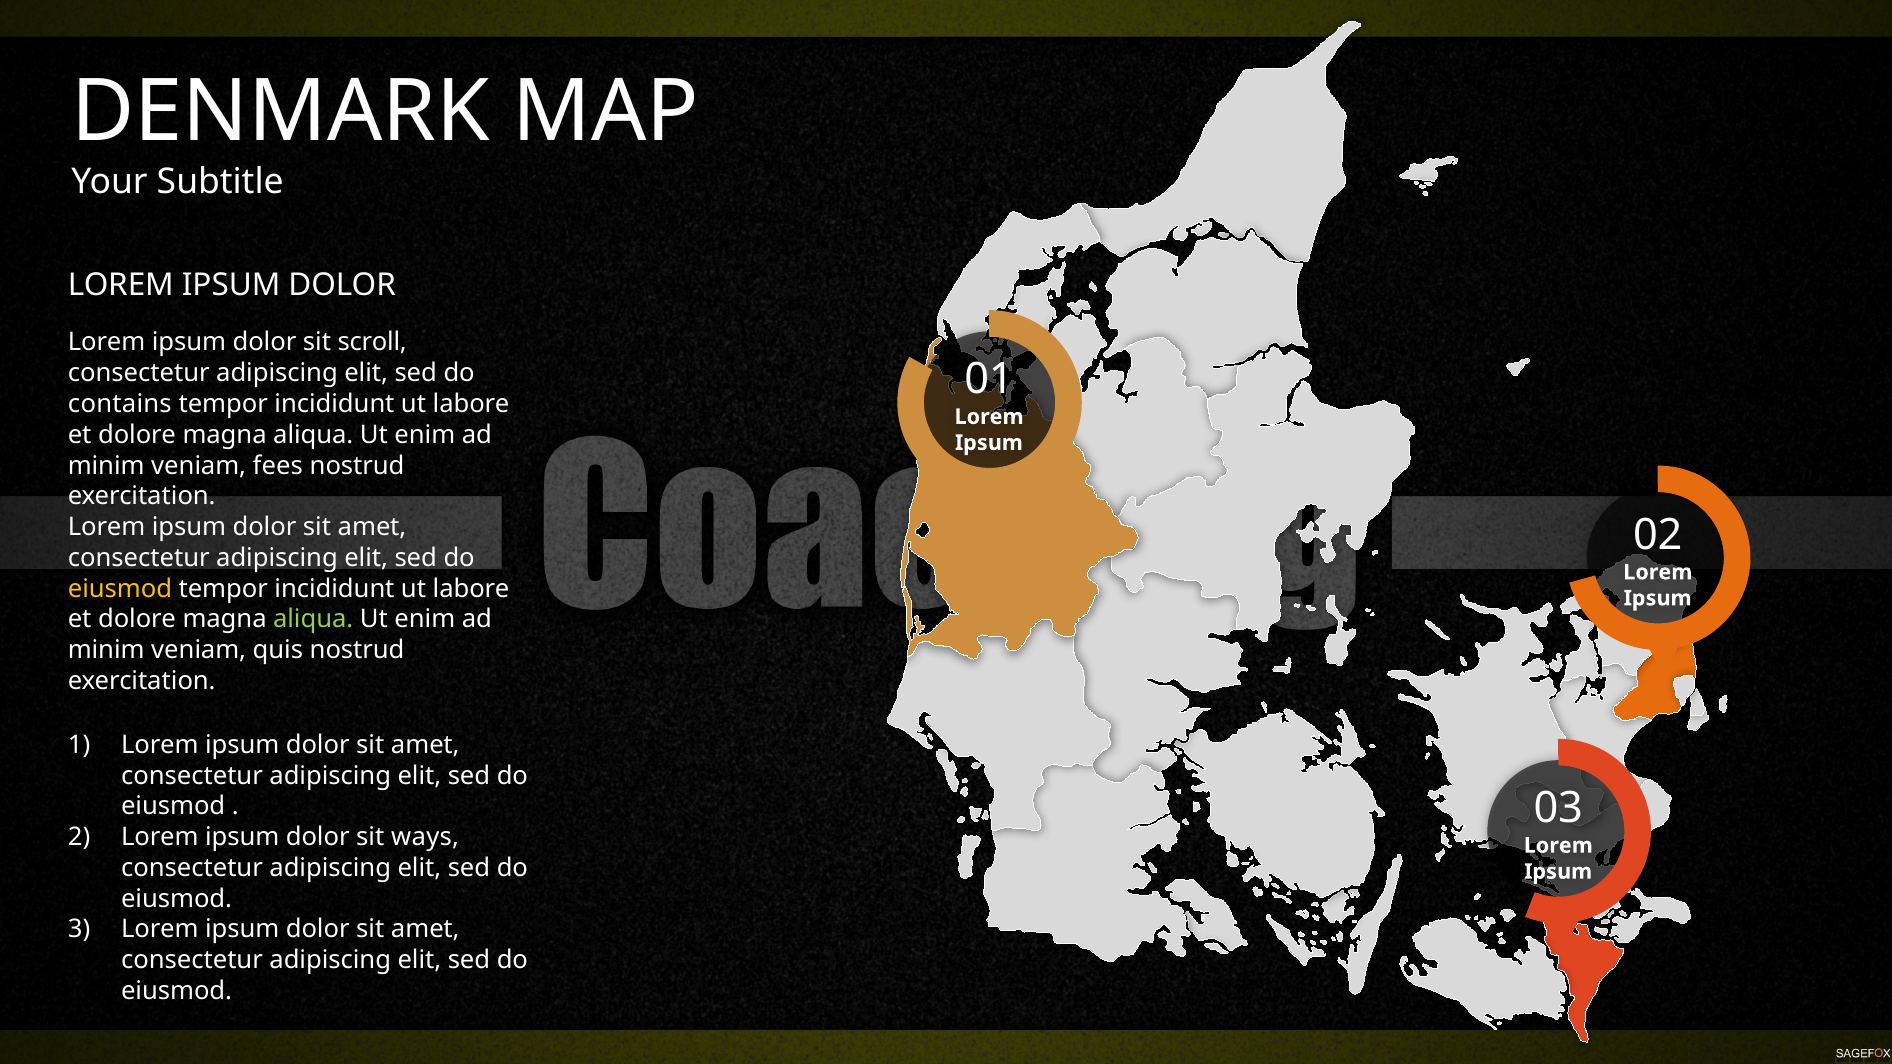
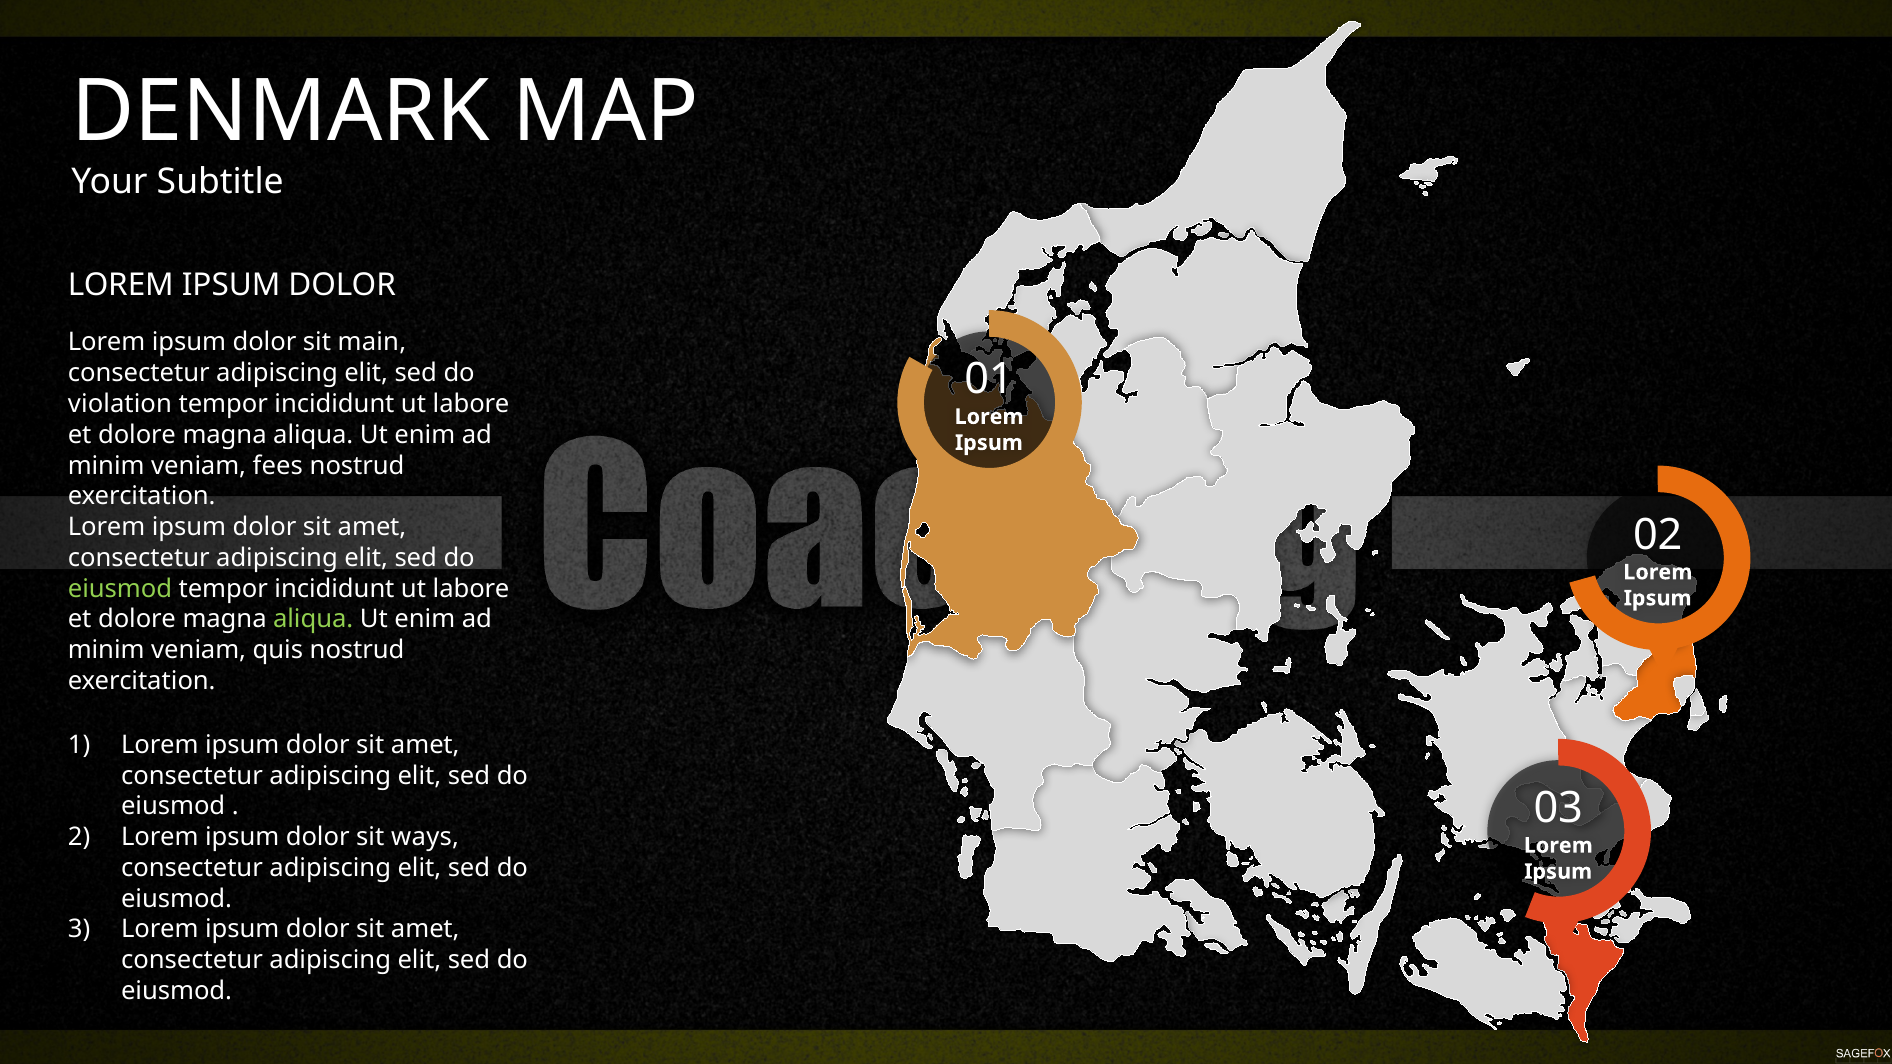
scroll: scroll -> main
contains: contains -> violation
eiusmod at (120, 589) colour: yellow -> light green
